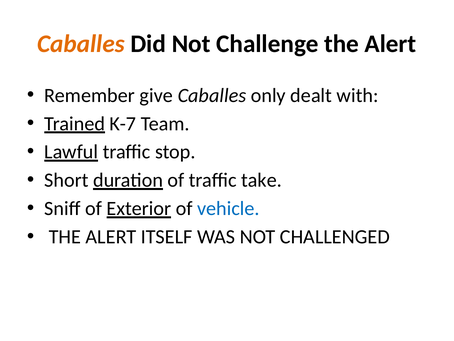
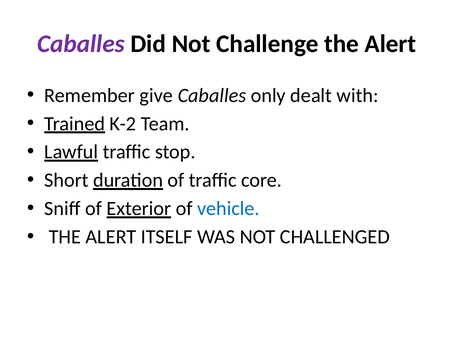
Caballes at (81, 44) colour: orange -> purple
K-7: K-7 -> K-2
take: take -> core
